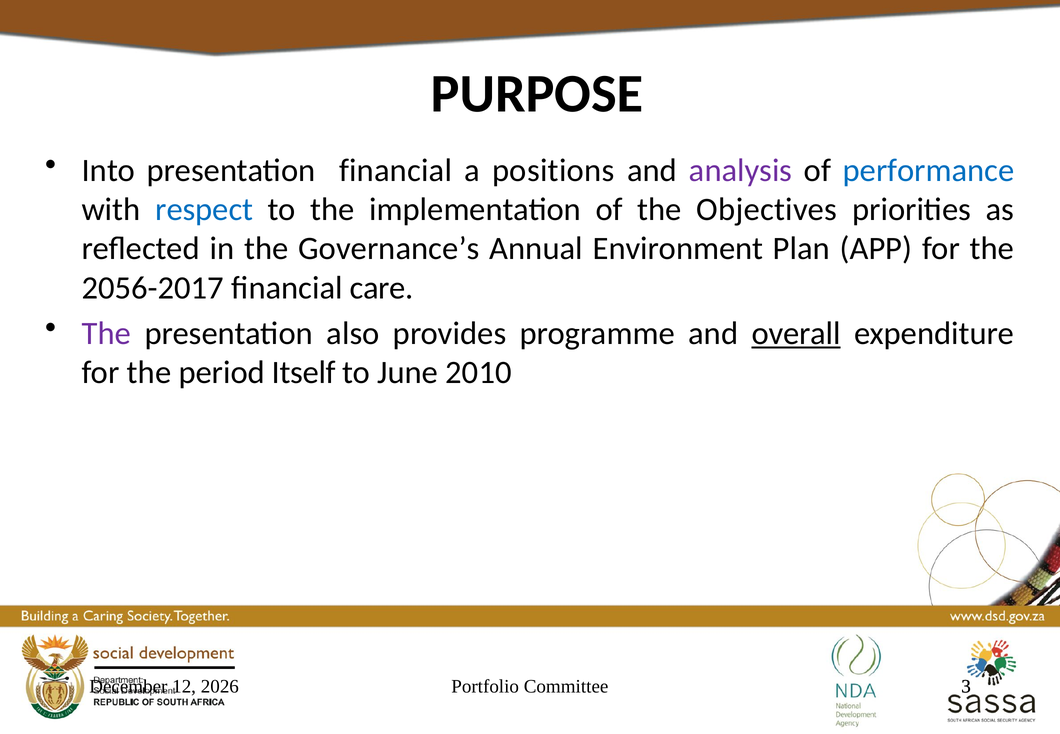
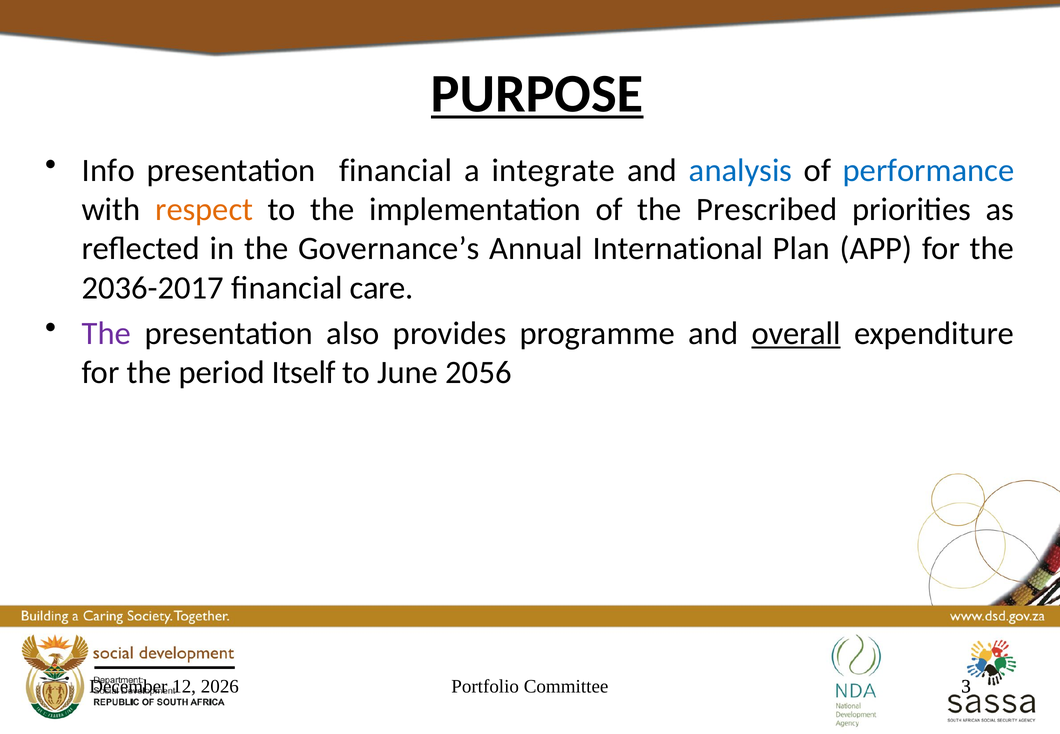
PURPOSE underline: none -> present
Into: Into -> Info
positions: positions -> integrate
analysis colour: purple -> blue
respect colour: blue -> orange
Objectives: Objectives -> Prescribed
Environment: Environment -> International
2056-2017: 2056-2017 -> 2036-2017
2010: 2010 -> 2056
